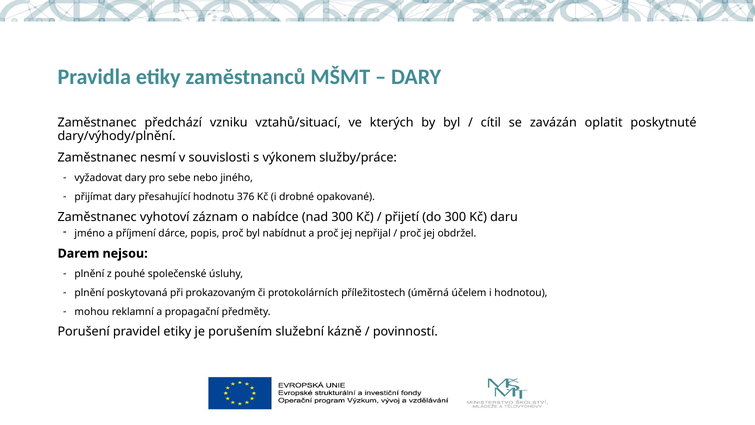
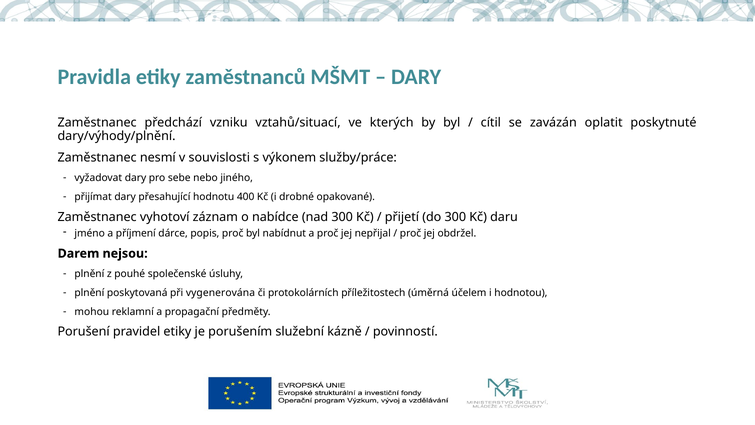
376: 376 -> 400
prokazovaným: prokazovaným -> vygenerována
